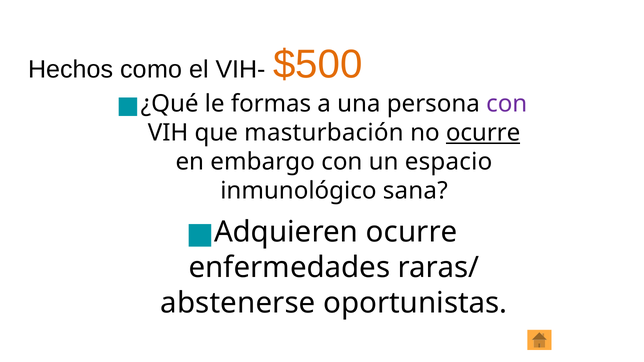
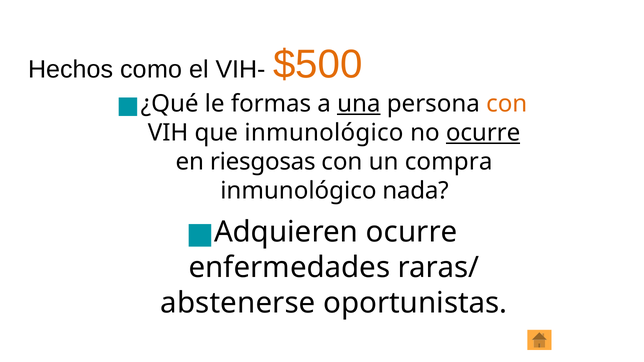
una underline: none -> present
con at (507, 104) colour: purple -> orange
que masturbación: masturbación -> inmunológico
embargo: embargo -> riesgosas
espacio: espacio -> compra
sana: sana -> nada
